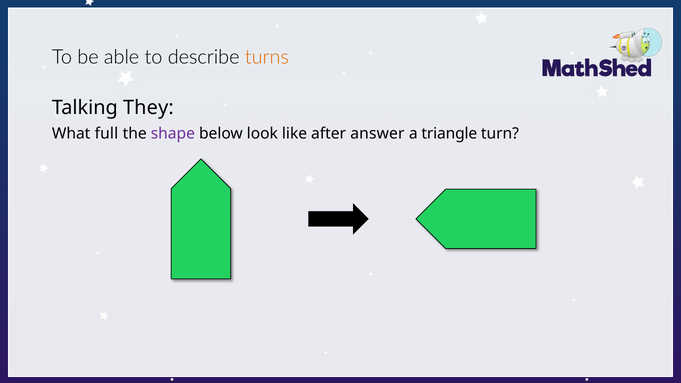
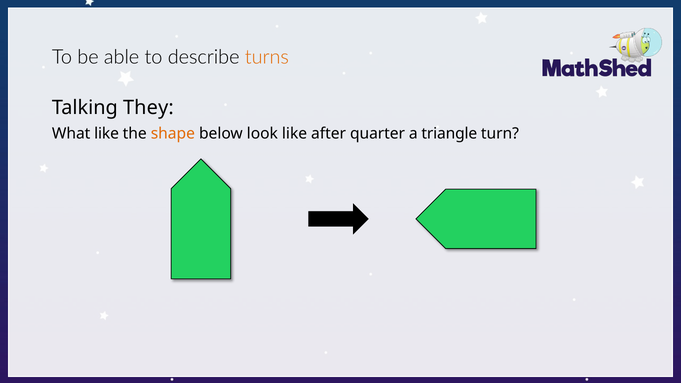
What full: full -> like
shape colour: purple -> orange
answer: answer -> quarter
